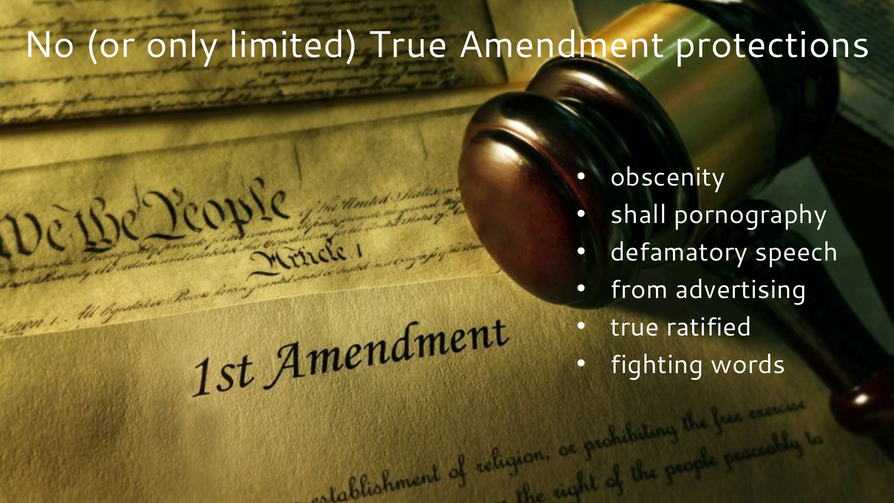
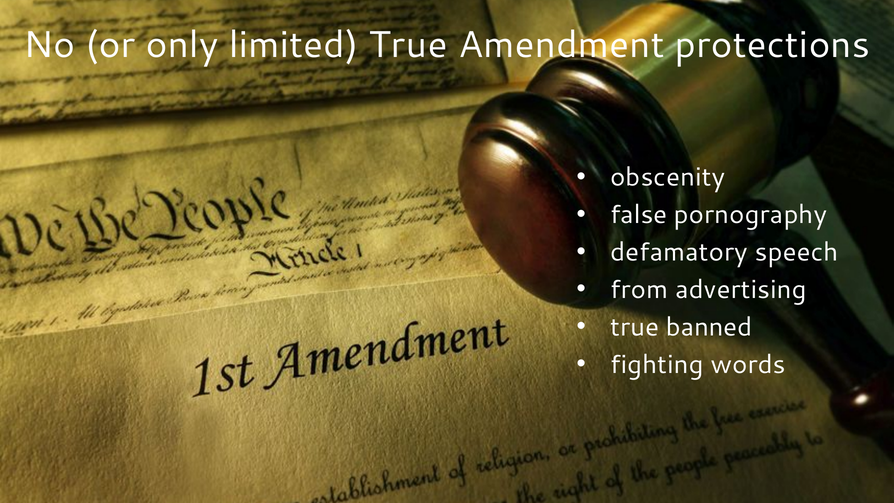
shall: shall -> false
ratified: ratified -> banned
